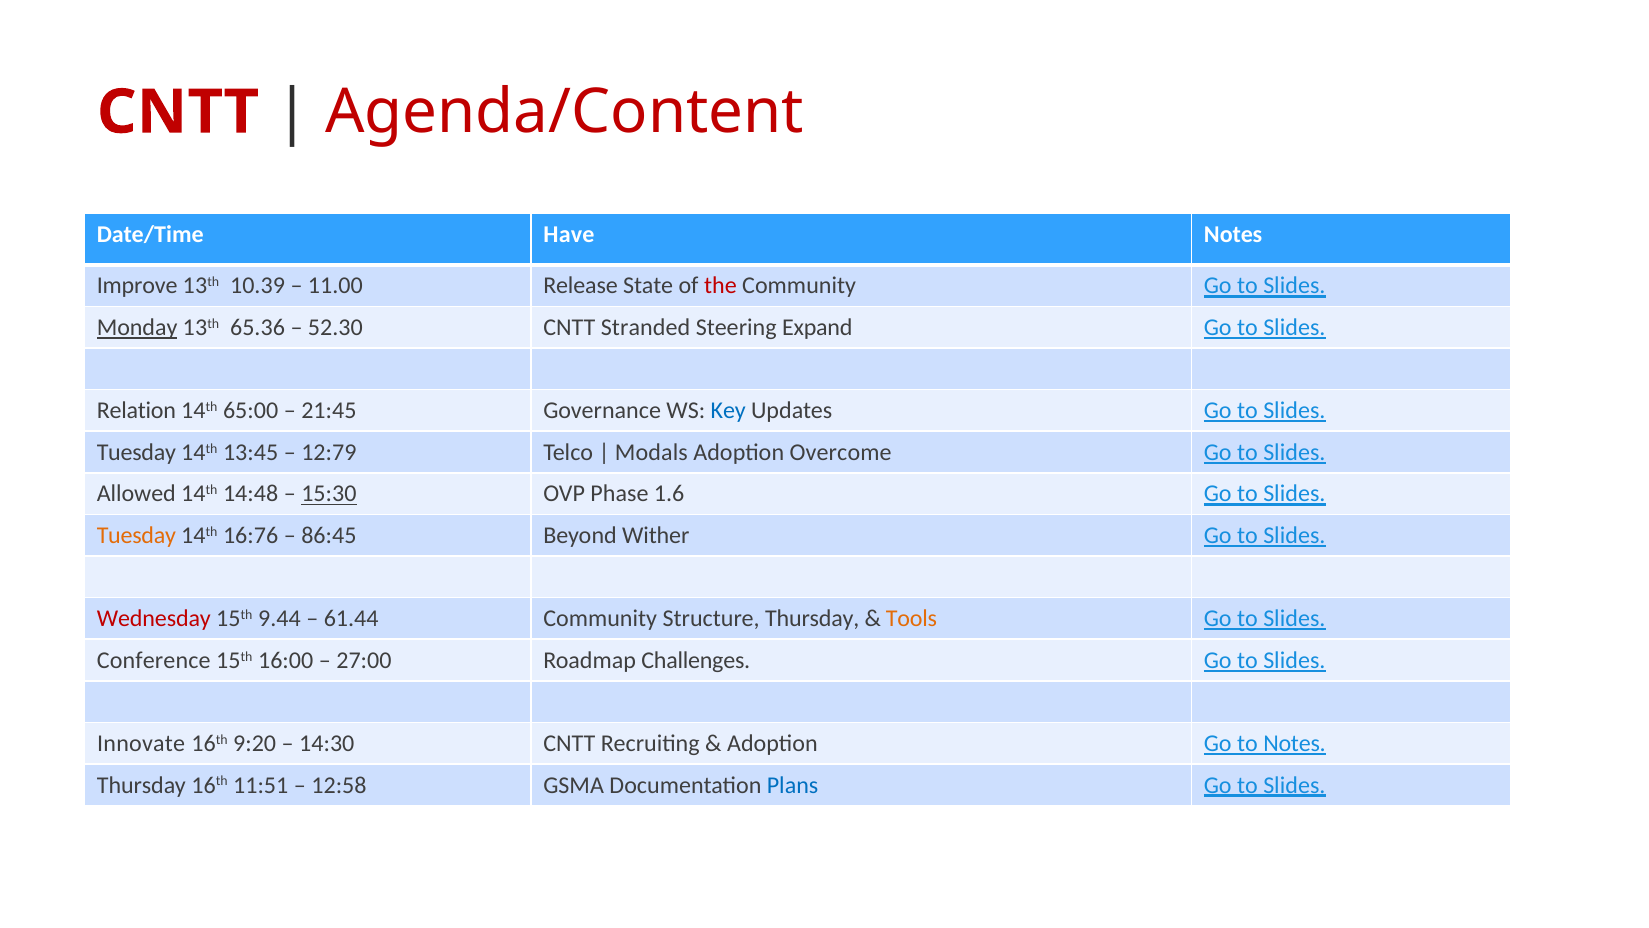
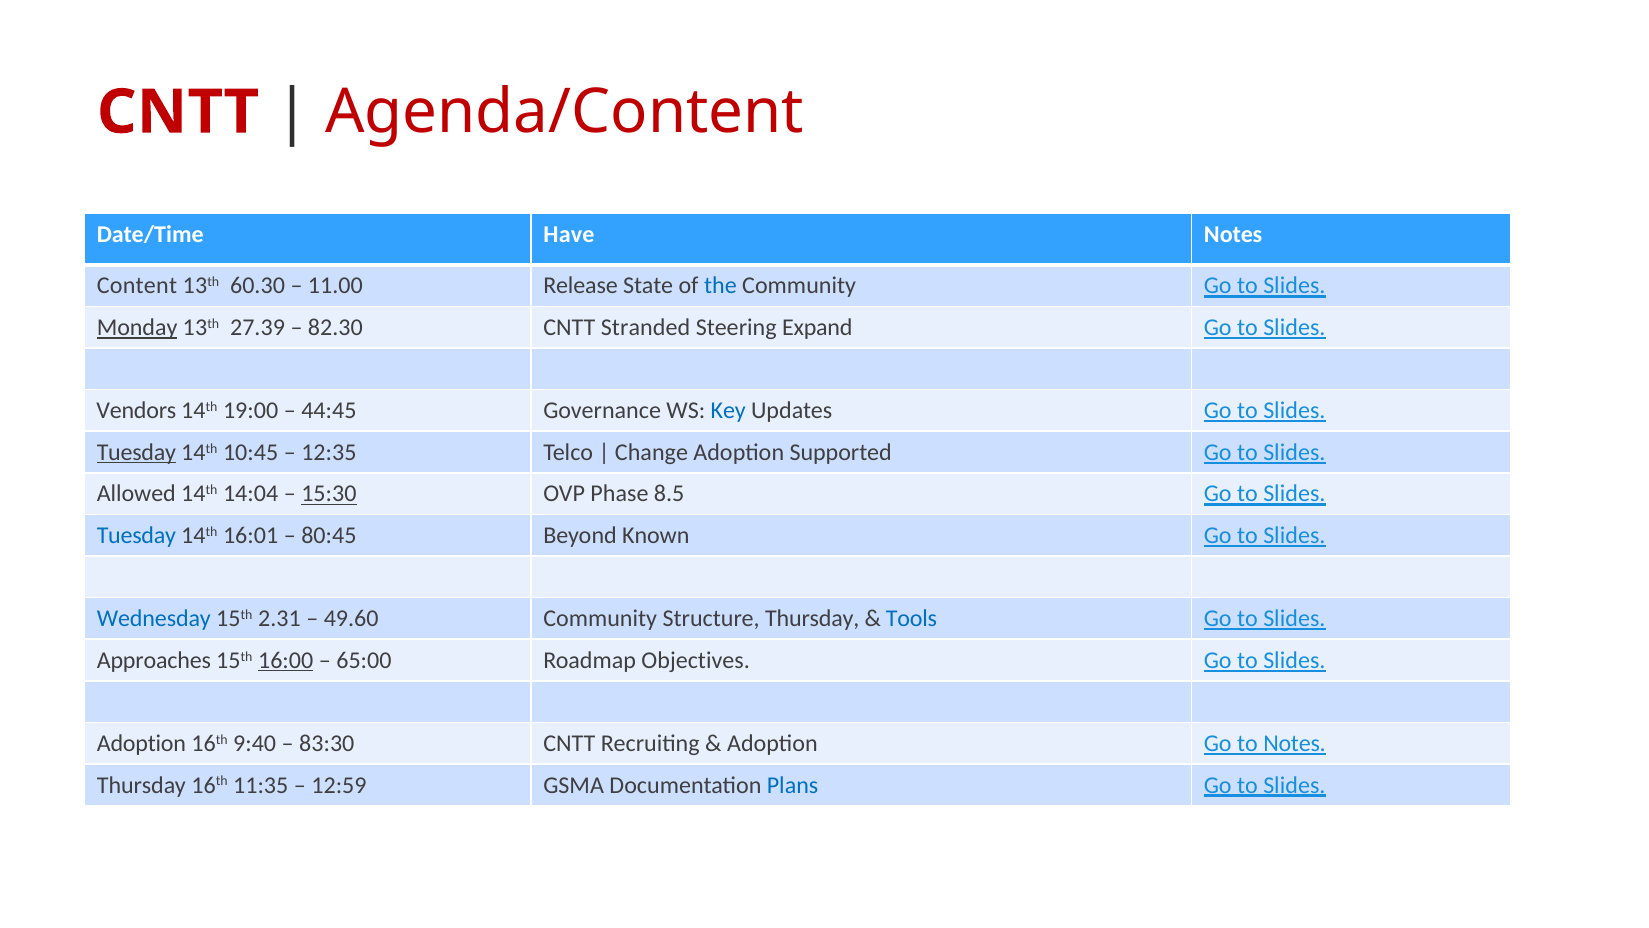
Improve: Improve -> Content
10.39: 10.39 -> 60.30
the colour: red -> blue
65.36: 65.36 -> 27.39
52.30: 52.30 -> 82.30
Relation: Relation -> Vendors
65:00: 65:00 -> 19:00
21:45: 21:45 -> 44:45
Tuesday at (136, 452) underline: none -> present
13:45: 13:45 -> 10:45
12:79: 12:79 -> 12:35
Modals: Modals -> Change
Overcome: Overcome -> Supported
14:48: 14:48 -> 14:04
1.6: 1.6 -> 8.5
Tuesday at (136, 535) colour: orange -> blue
16:76: 16:76 -> 16:01
86:45: 86:45 -> 80:45
Wither: Wither -> Known
Wednesday colour: red -> blue
9.44: 9.44 -> 2.31
61.44: 61.44 -> 49.60
Tools colour: orange -> blue
Conference: Conference -> Approaches
16:00 underline: none -> present
27:00: 27:00 -> 65:00
Challenges: Challenges -> Objectives
Innovate at (141, 743): Innovate -> Adoption
9:20: 9:20 -> 9:40
14:30: 14:30 -> 83:30
11:51: 11:51 -> 11:35
12:58: 12:58 -> 12:59
